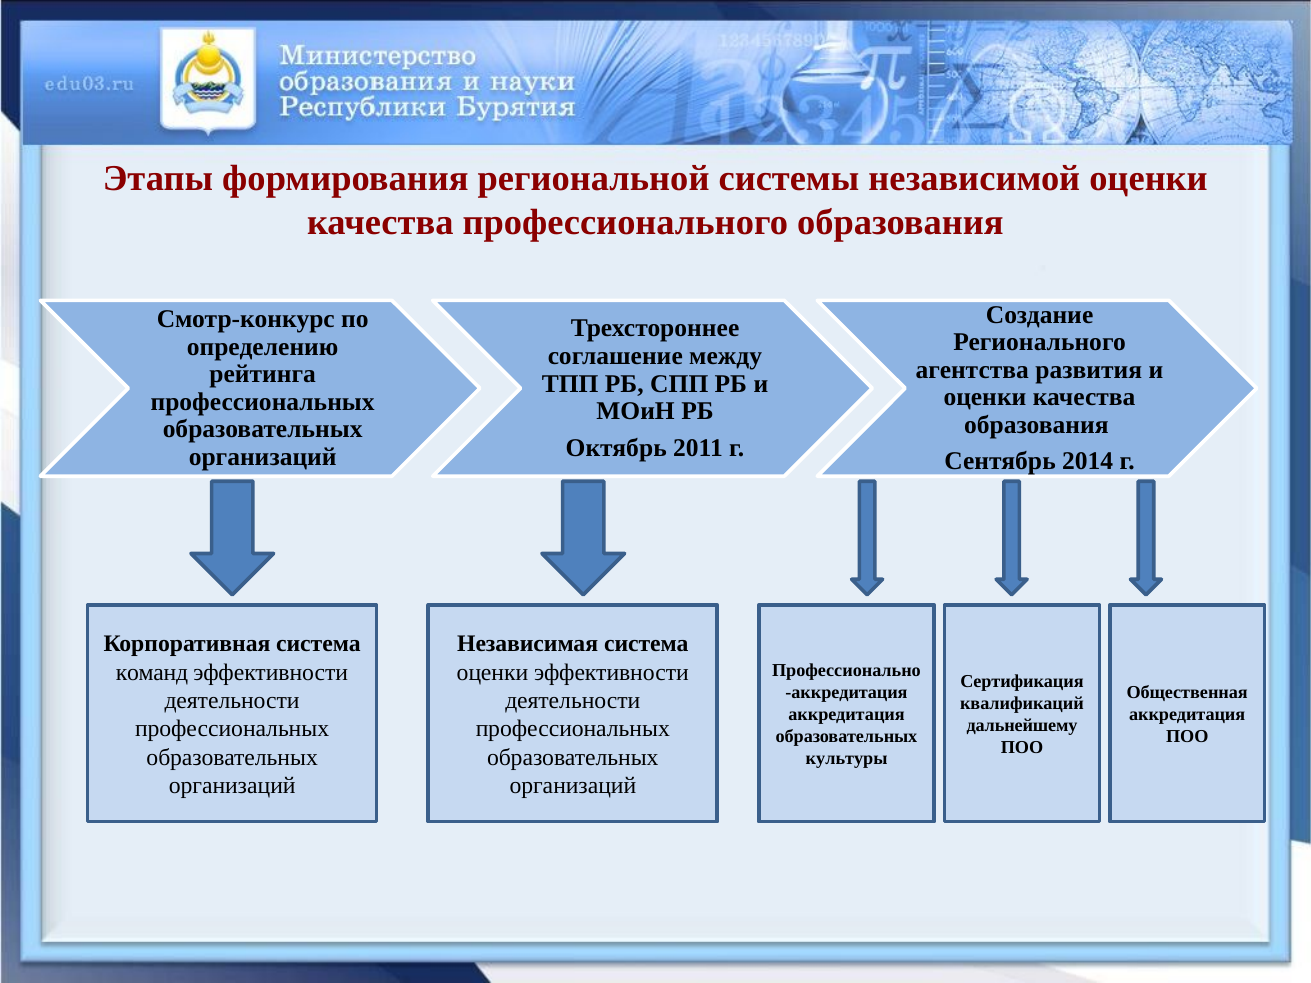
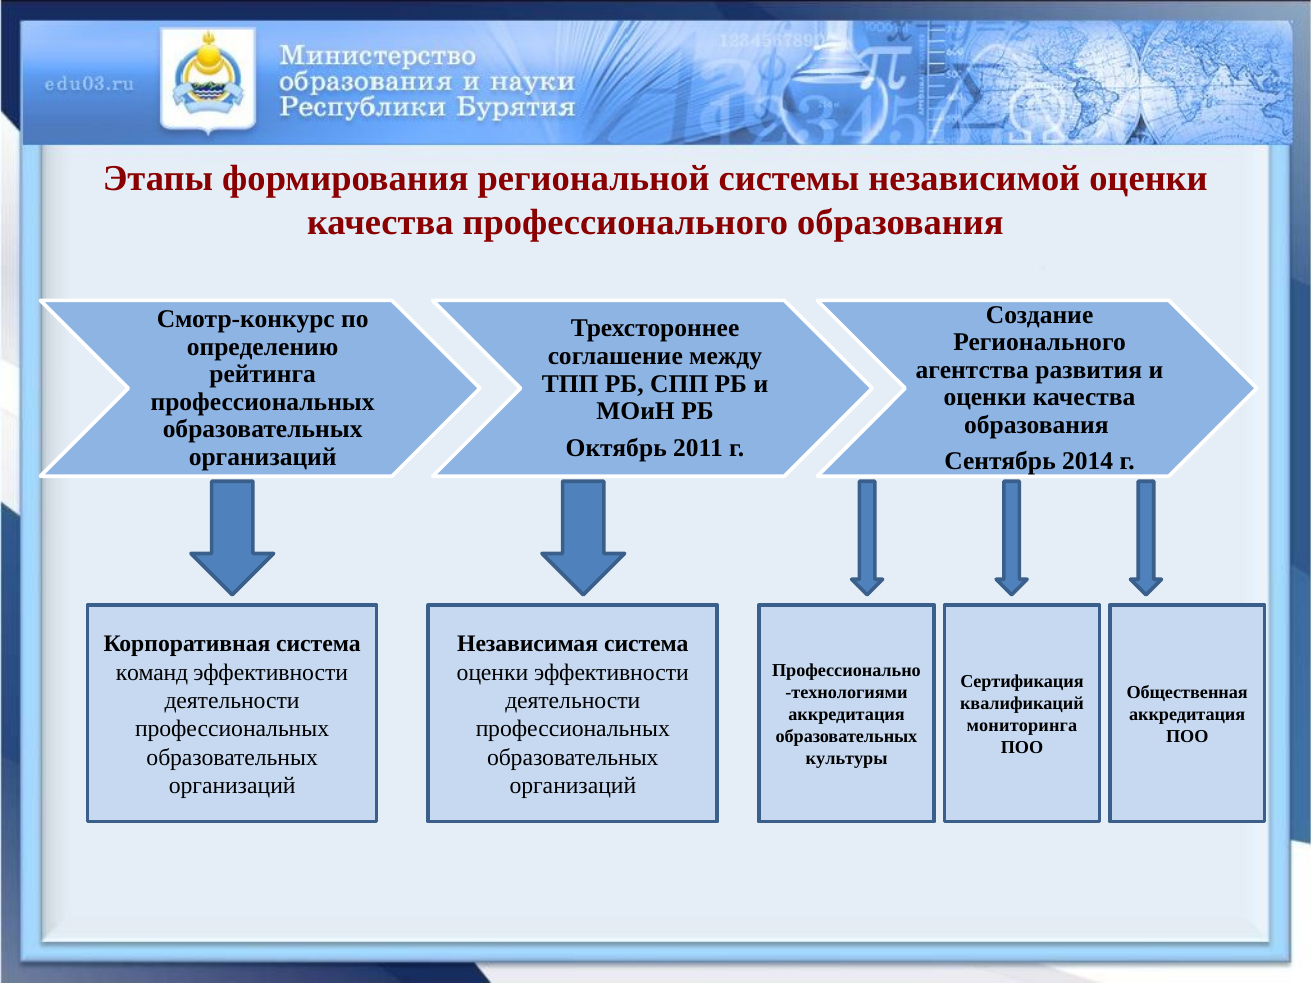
аккредитация at (847, 693): аккредитация -> технологиями
дальнейшему: дальнейшему -> мониторинга
